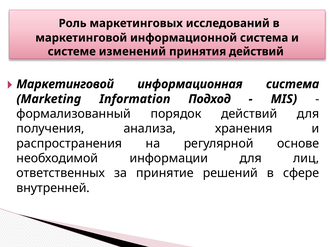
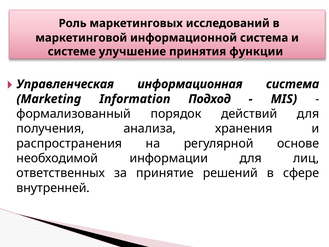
изменений: изменений -> улучшение
принятия действий: действий -> функции
Маркетинговой at (65, 84): Маркетинговой -> Управленческая
